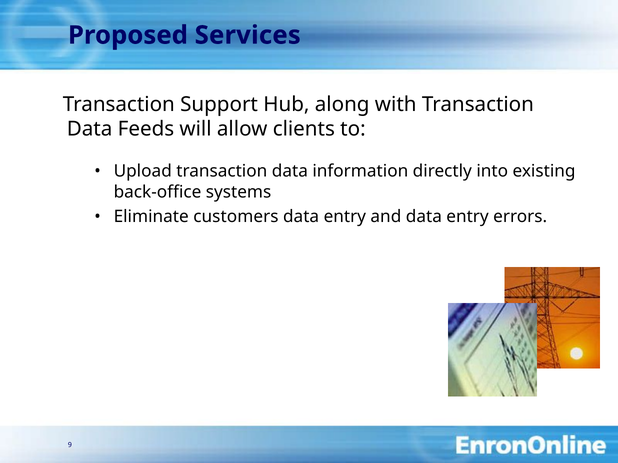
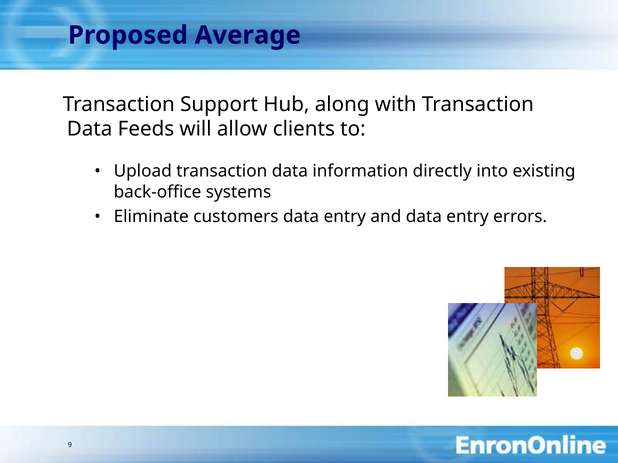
Services: Services -> Average
